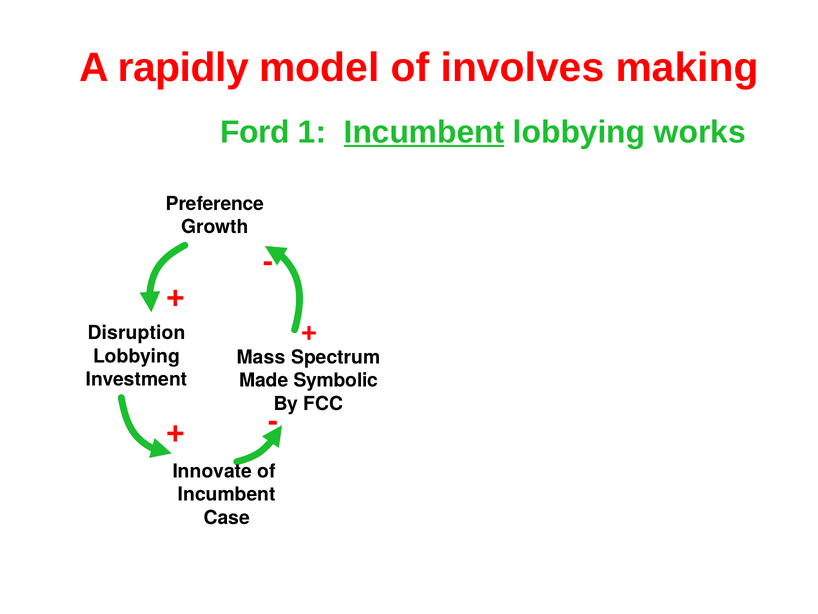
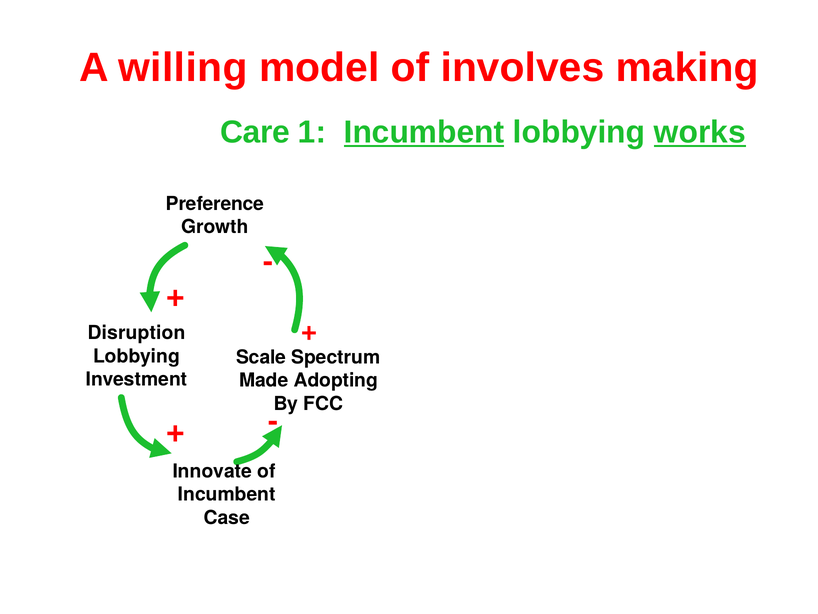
rapidly: rapidly -> willing
Ford: Ford -> Care
works underline: none -> present
Mass: Mass -> Scale
Symbolic: Symbolic -> Adopting
